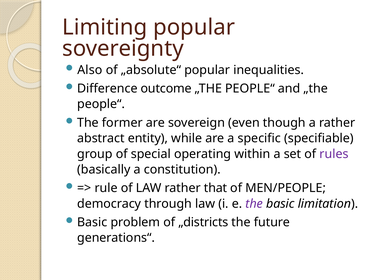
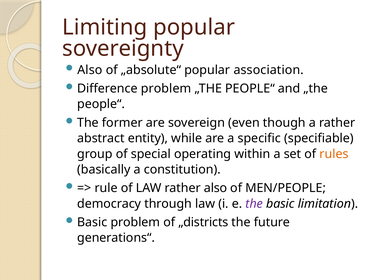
inequalities: inequalities -> association
Difference outcome: outcome -> problem
rules colour: purple -> orange
rather that: that -> also
